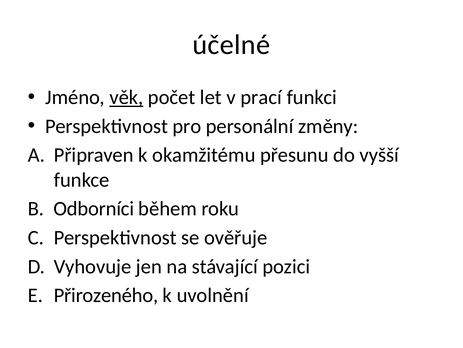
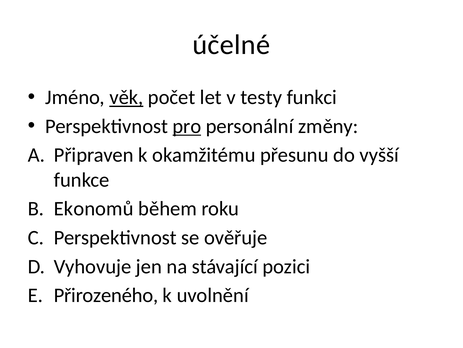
prací: prací -> testy
pro underline: none -> present
Odborníci: Odborníci -> Ekonomů
